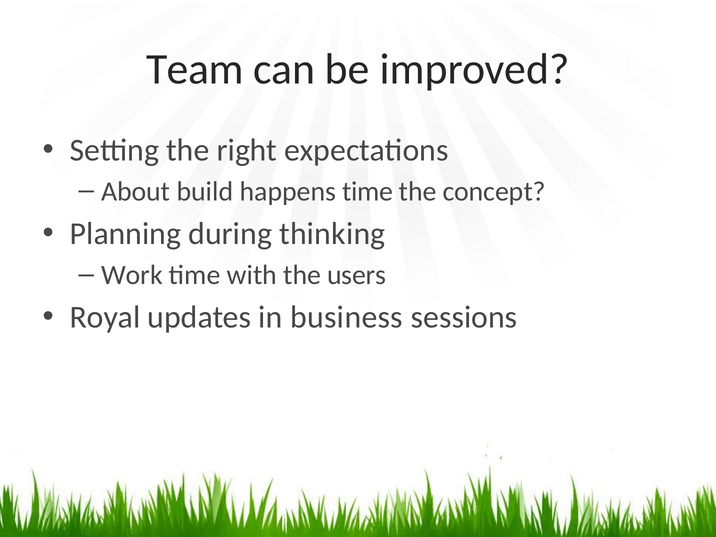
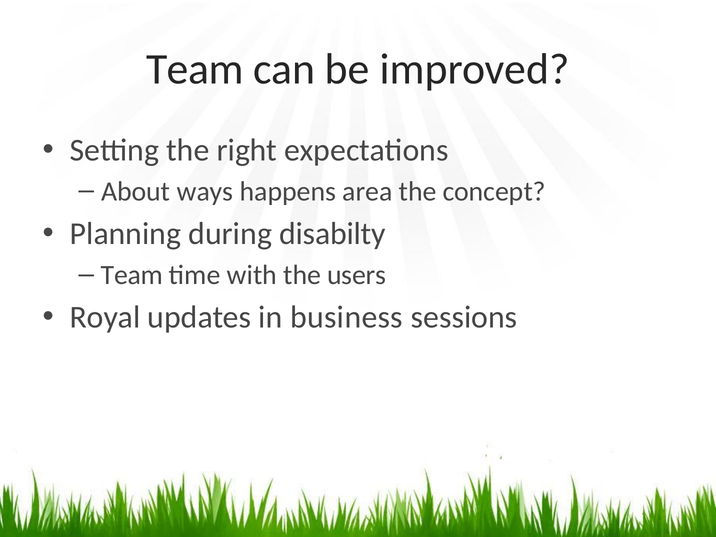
build: build -> ways
happens time: time -> area
thinking: thinking -> disabilty
Work at (132, 275): Work -> Team
